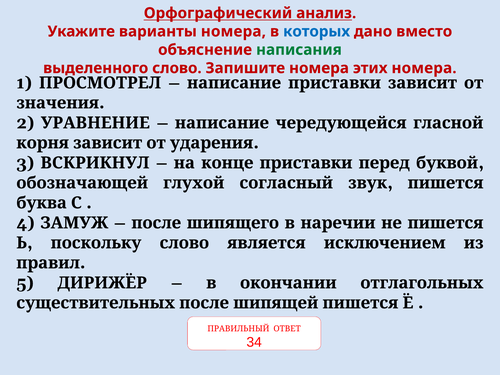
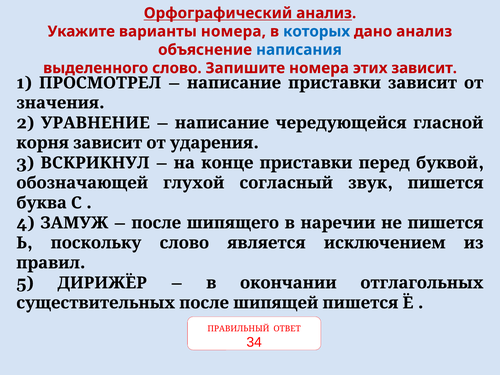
дано вместо: вместо -> анализ
написания colour: green -> blue
этих номера: номера -> зависит
